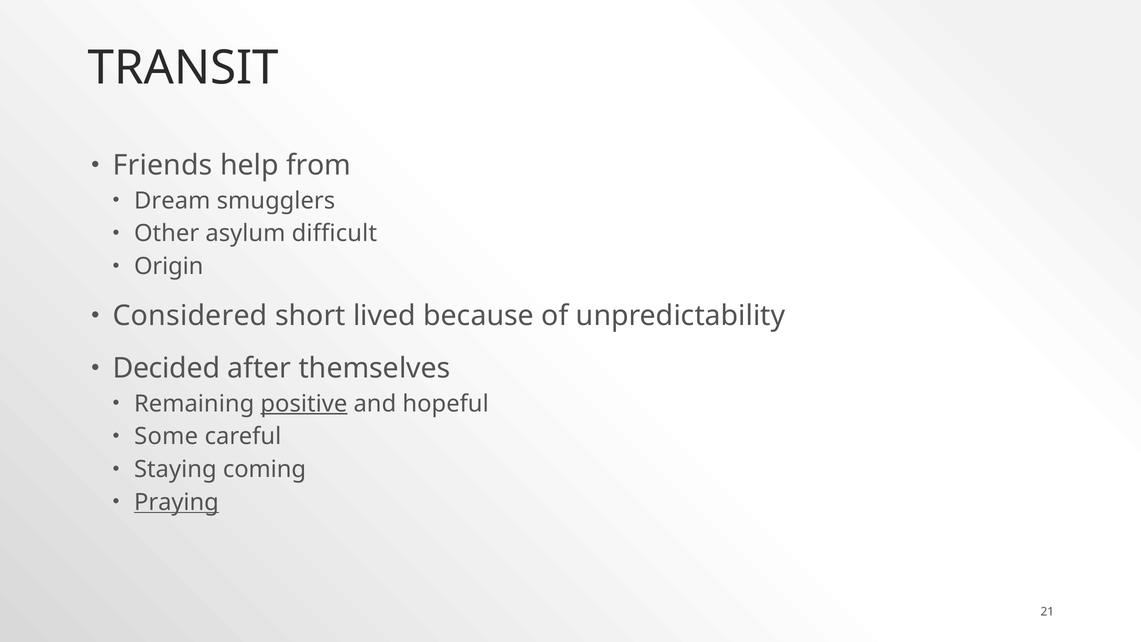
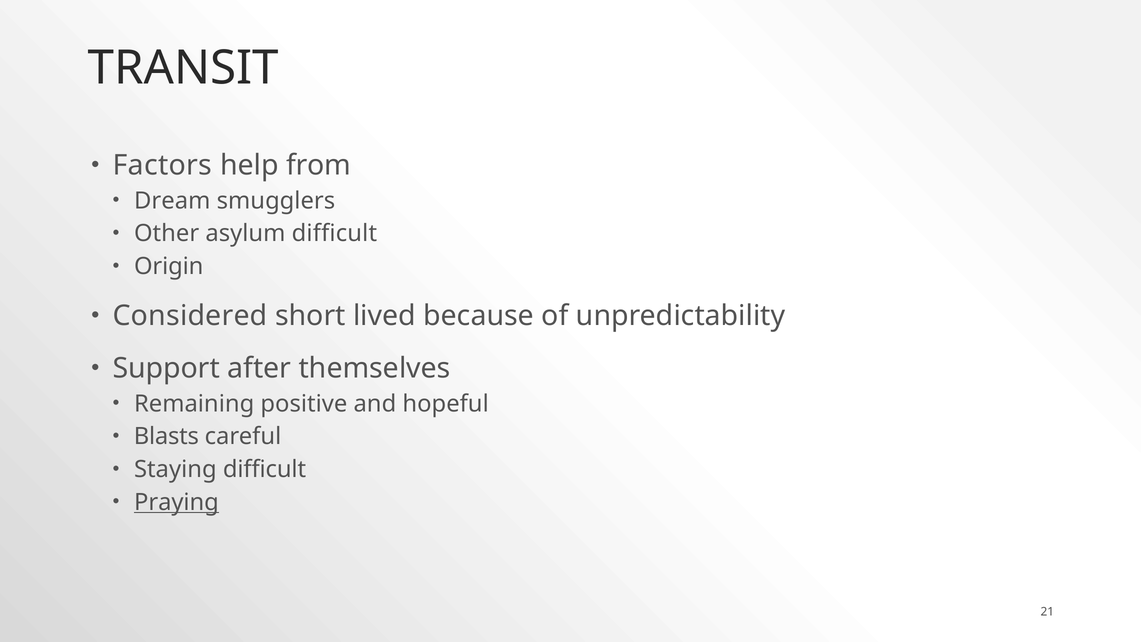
Friends: Friends -> Factors
Decided: Decided -> Support
positive underline: present -> none
Some: Some -> Blasts
Staying coming: coming -> difficult
